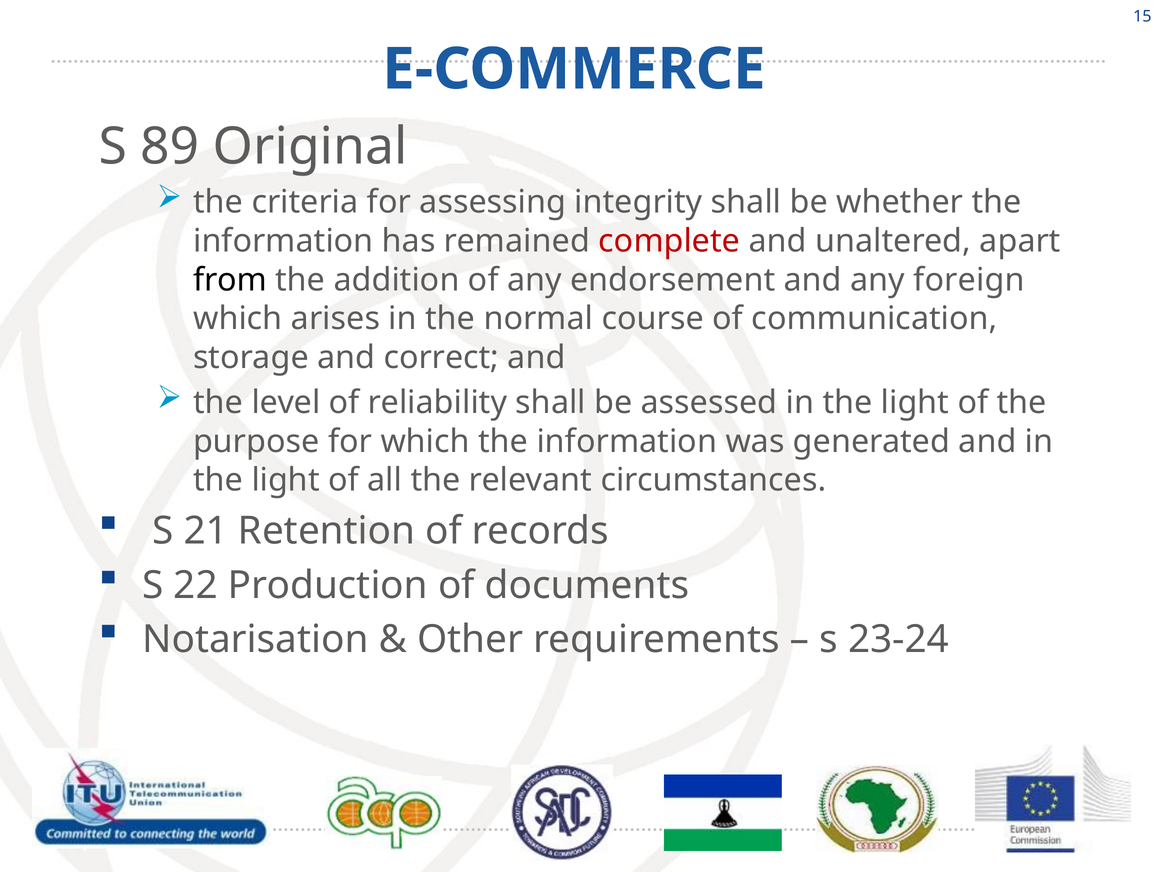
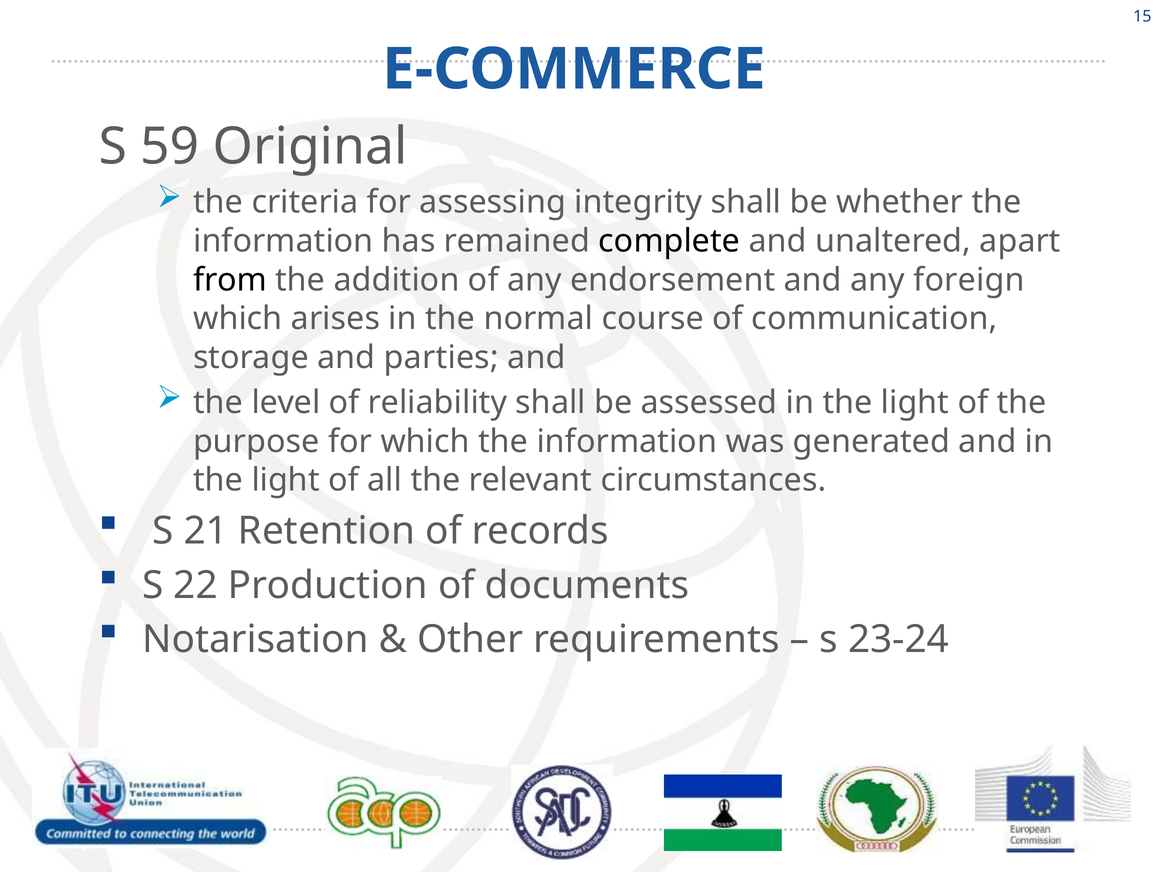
89: 89 -> 59
complete colour: red -> black
correct: correct -> parties
